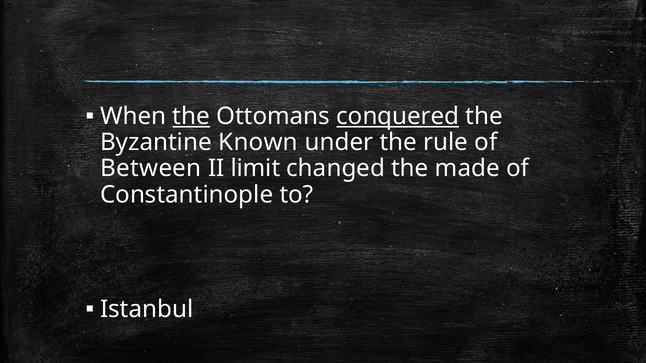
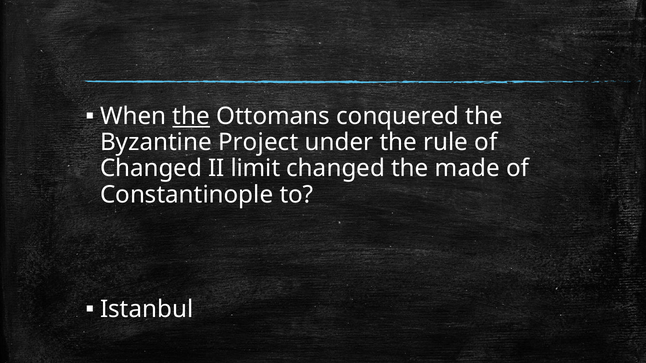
conquered underline: present -> none
Known: Known -> Project
Between at (151, 169): Between -> Changed
